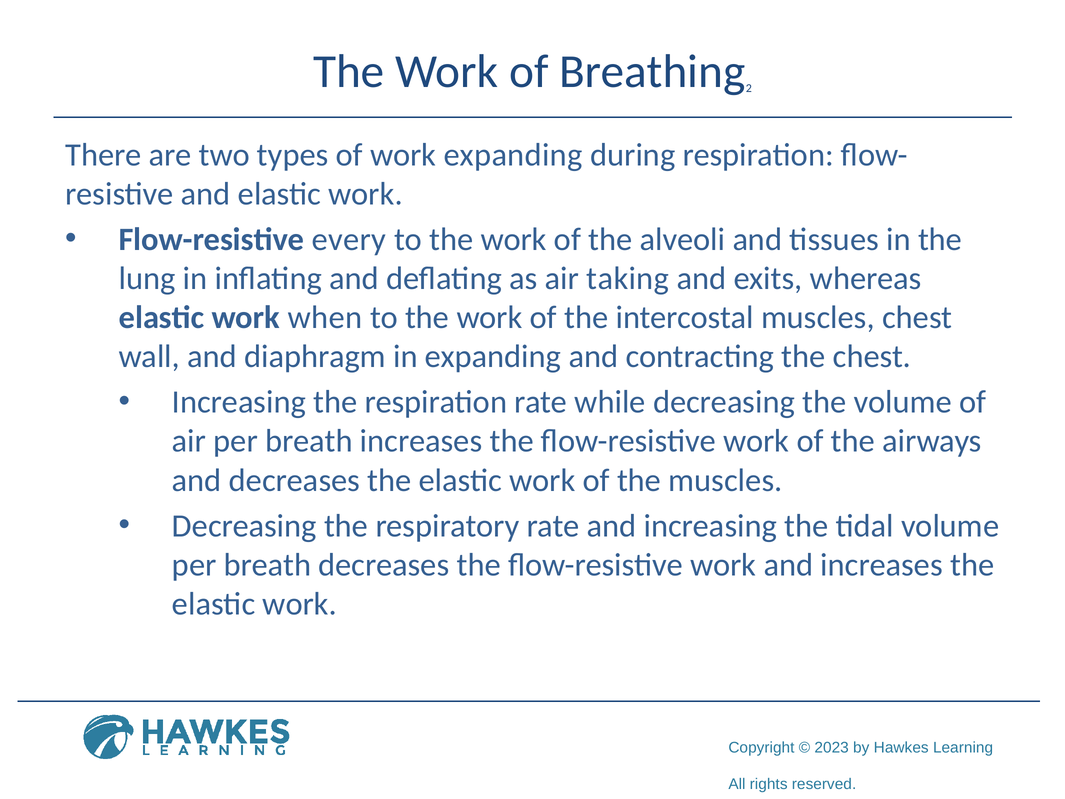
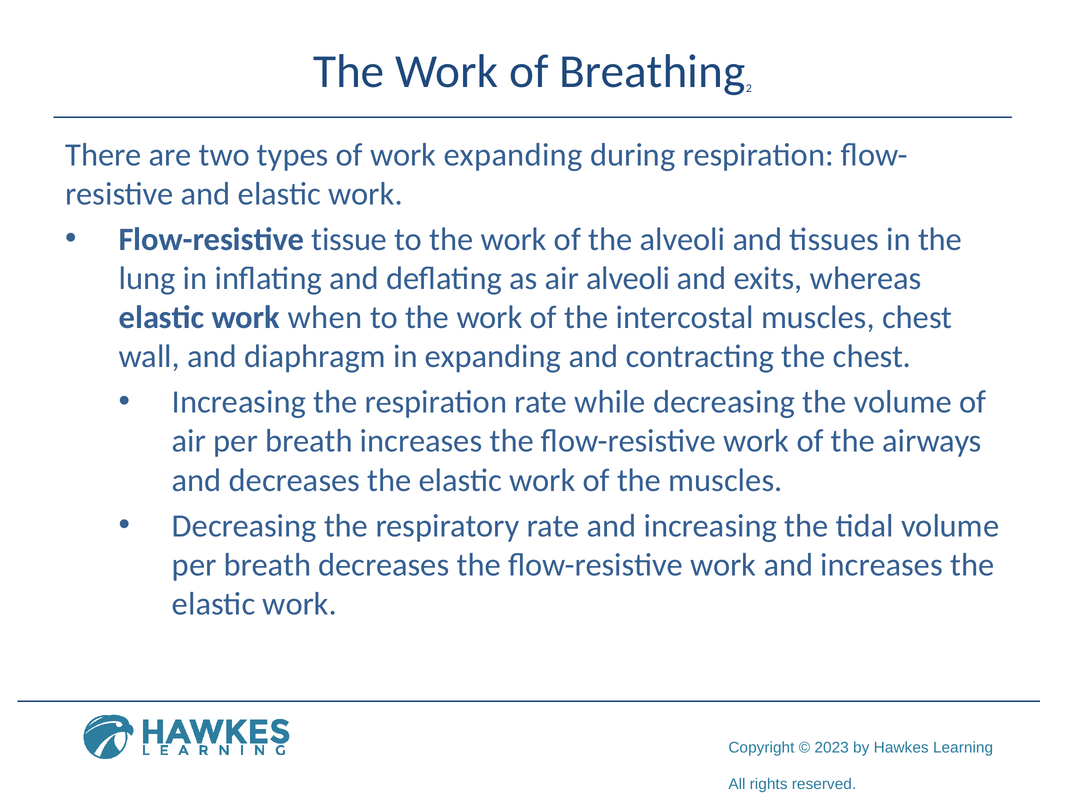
every: every -> tissue
air taking: taking -> alveoli
